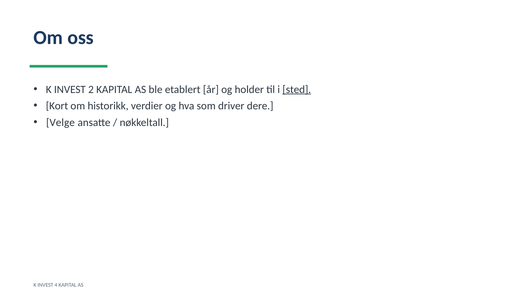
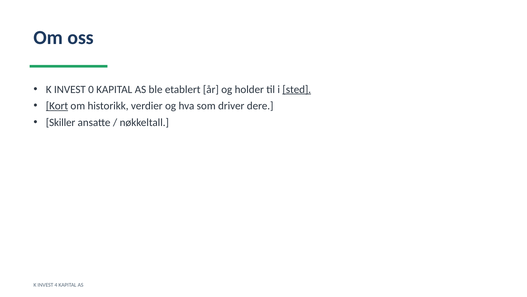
2: 2 -> 0
Kort underline: none -> present
Velge: Velge -> Skiller
